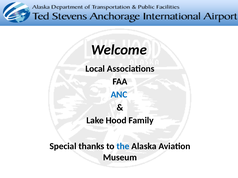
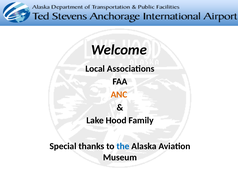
ANC colour: blue -> orange
